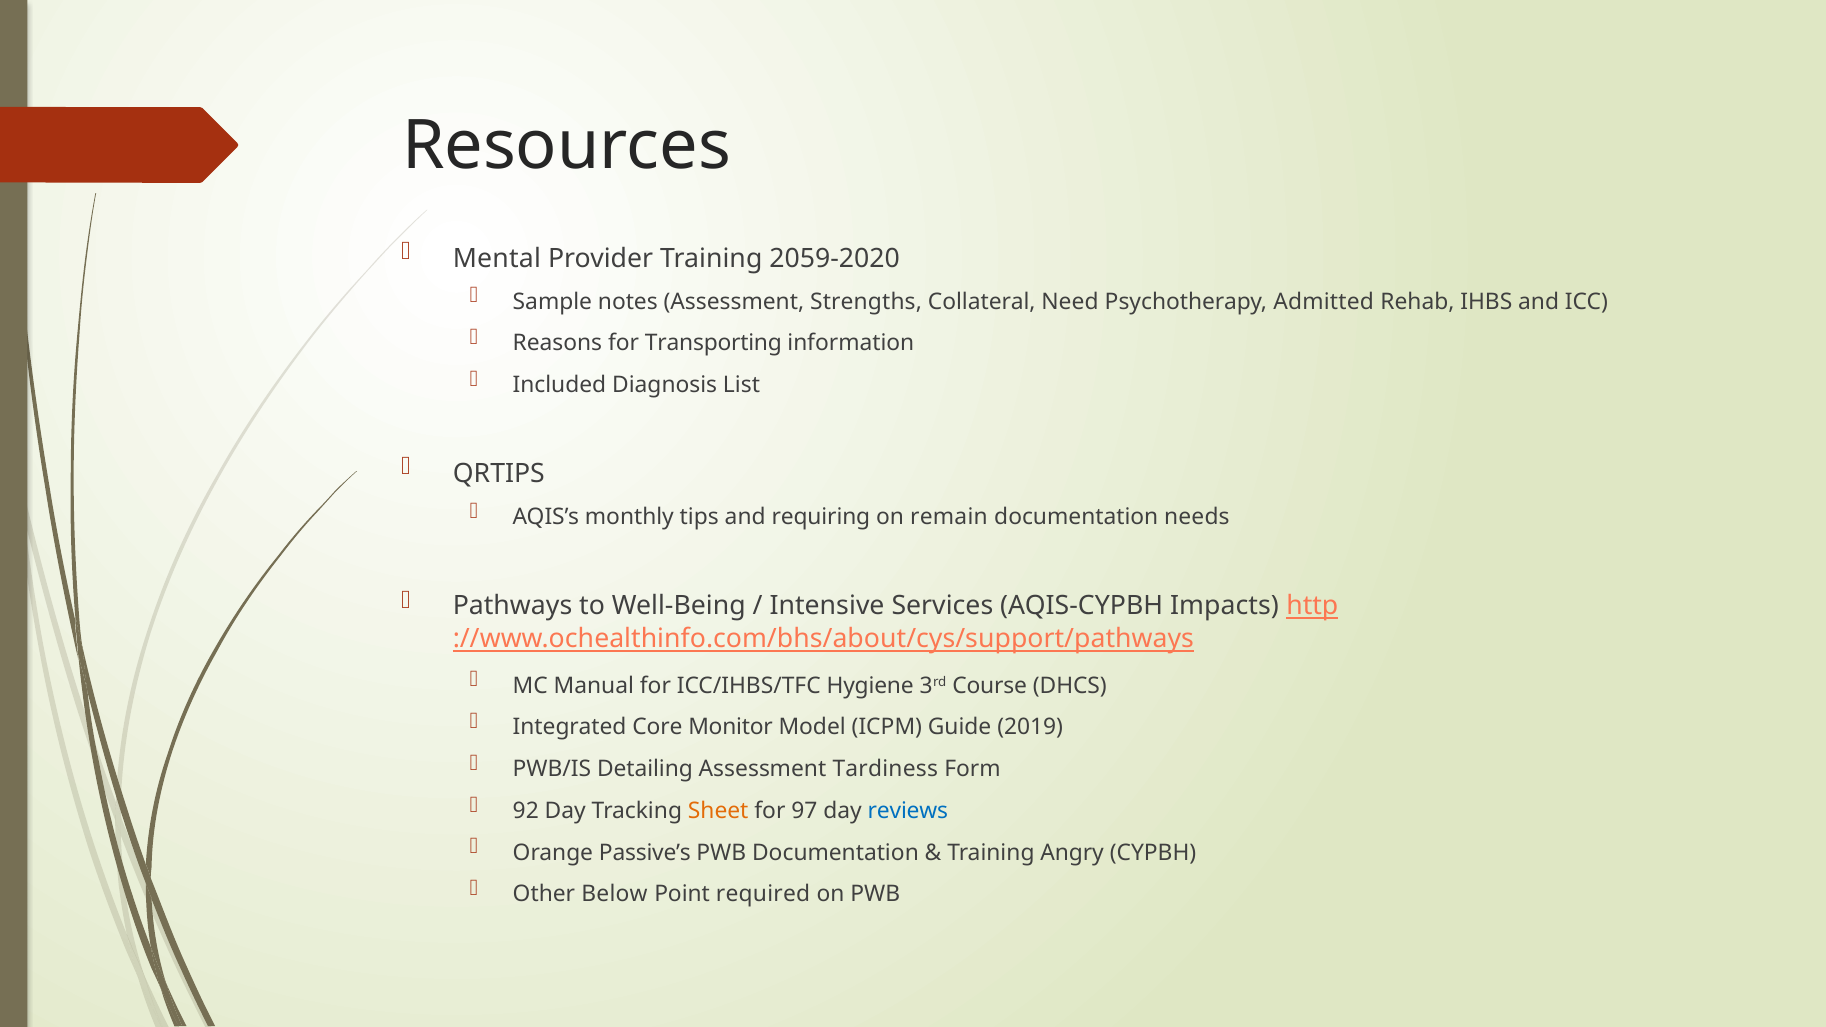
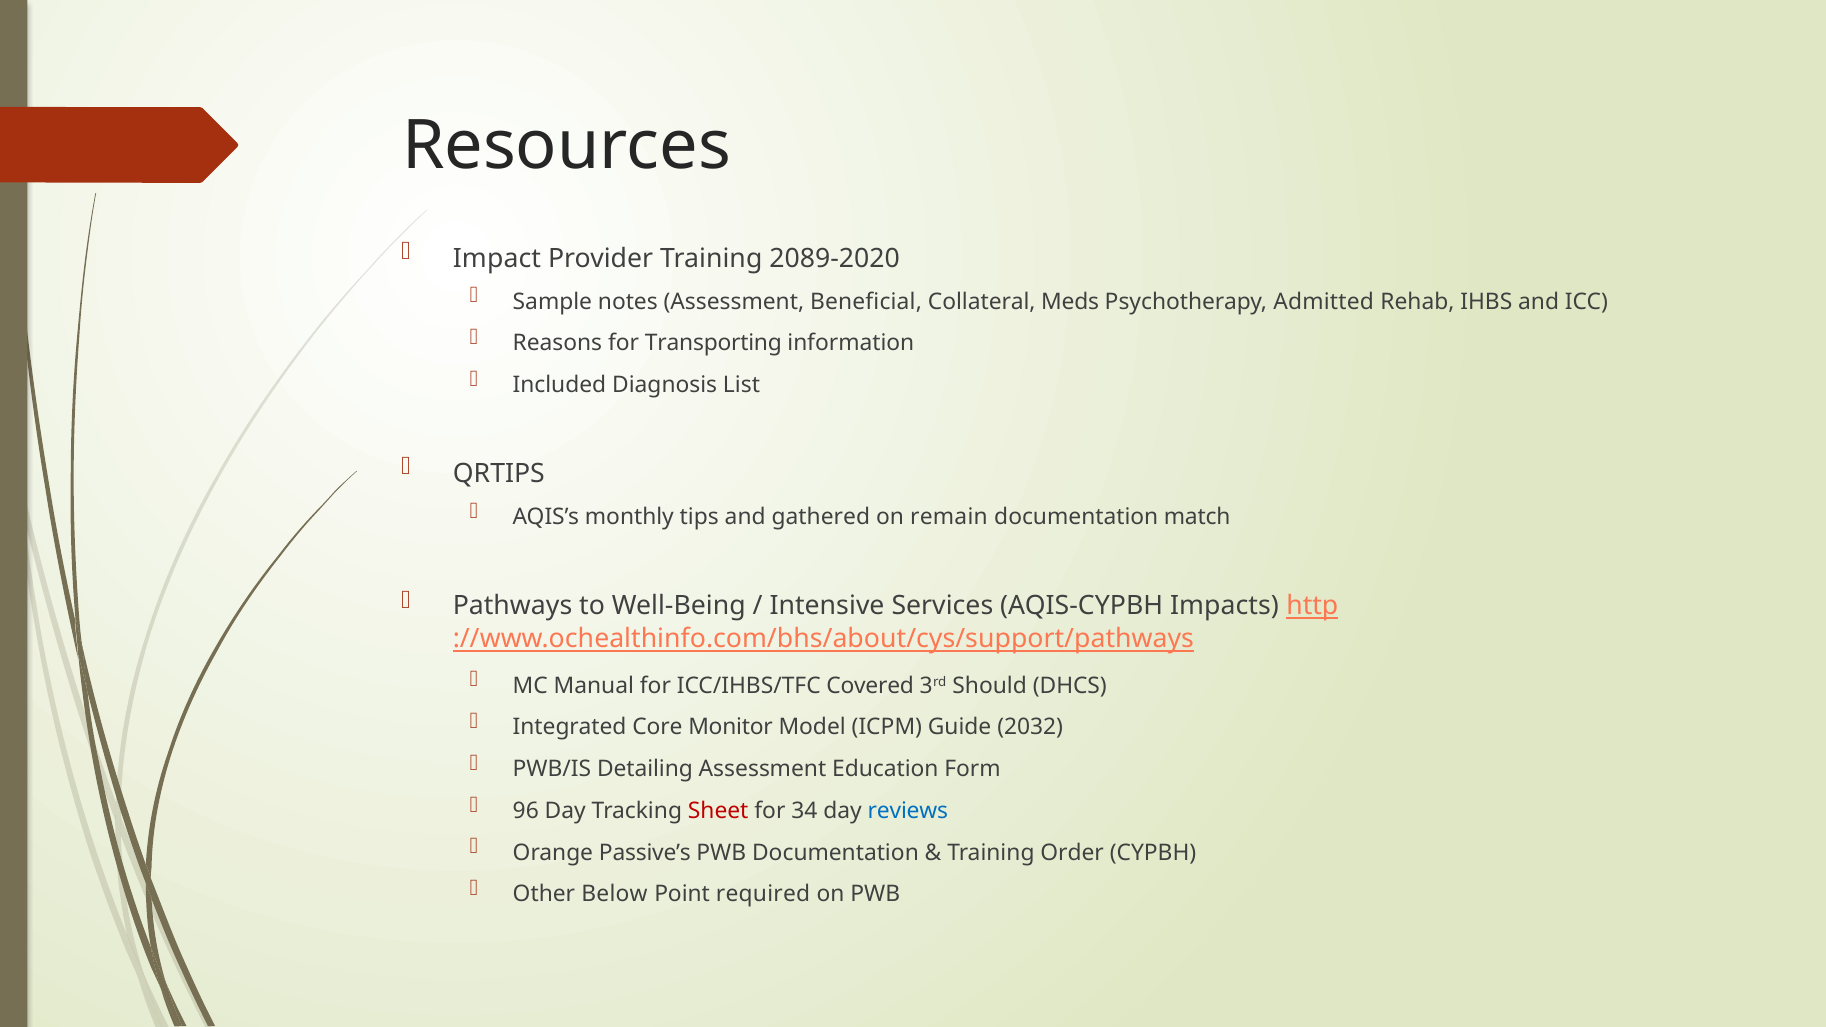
Mental: Mental -> Impact
2059-2020: 2059-2020 -> 2089-2020
Strengths: Strengths -> Beneficial
Need: Need -> Meds
requiring: requiring -> gathered
needs: needs -> match
Hygiene: Hygiene -> Covered
Course: Course -> Should
2019: 2019 -> 2032
Tardiness: Tardiness -> Education
92: 92 -> 96
Sheet colour: orange -> red
97: 97 -> 34
Angry: Angry -> Order
